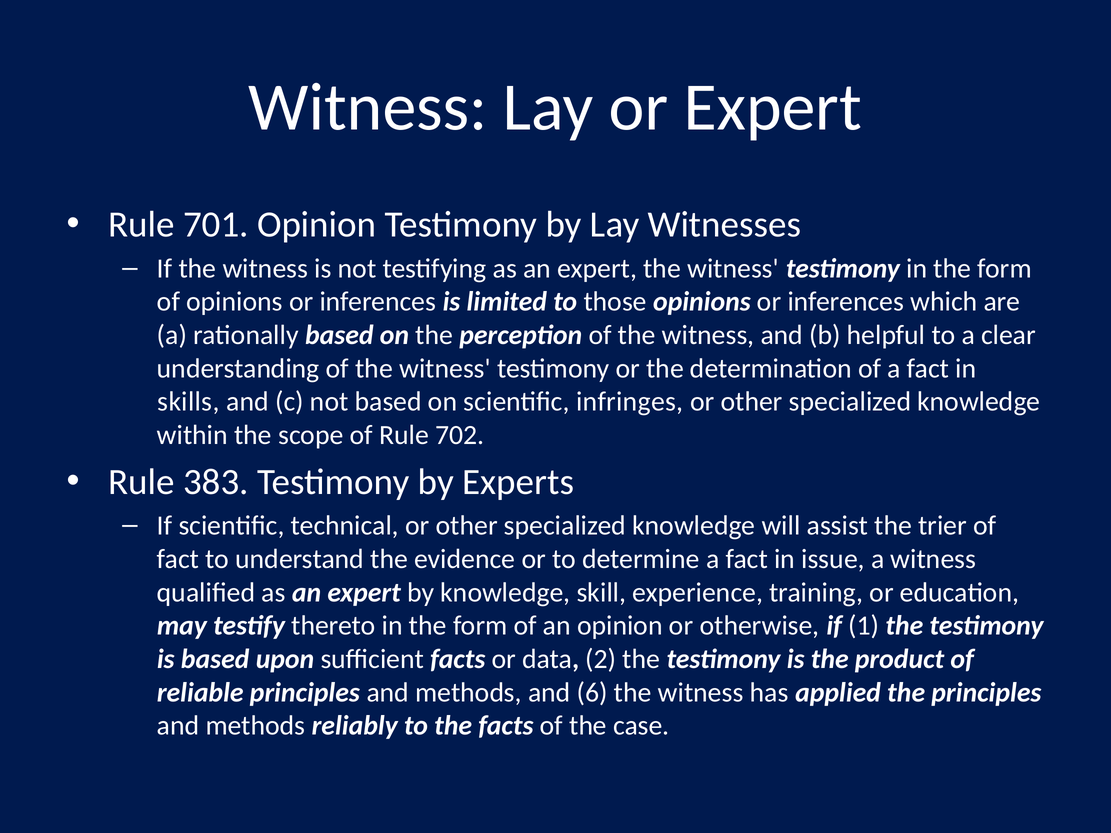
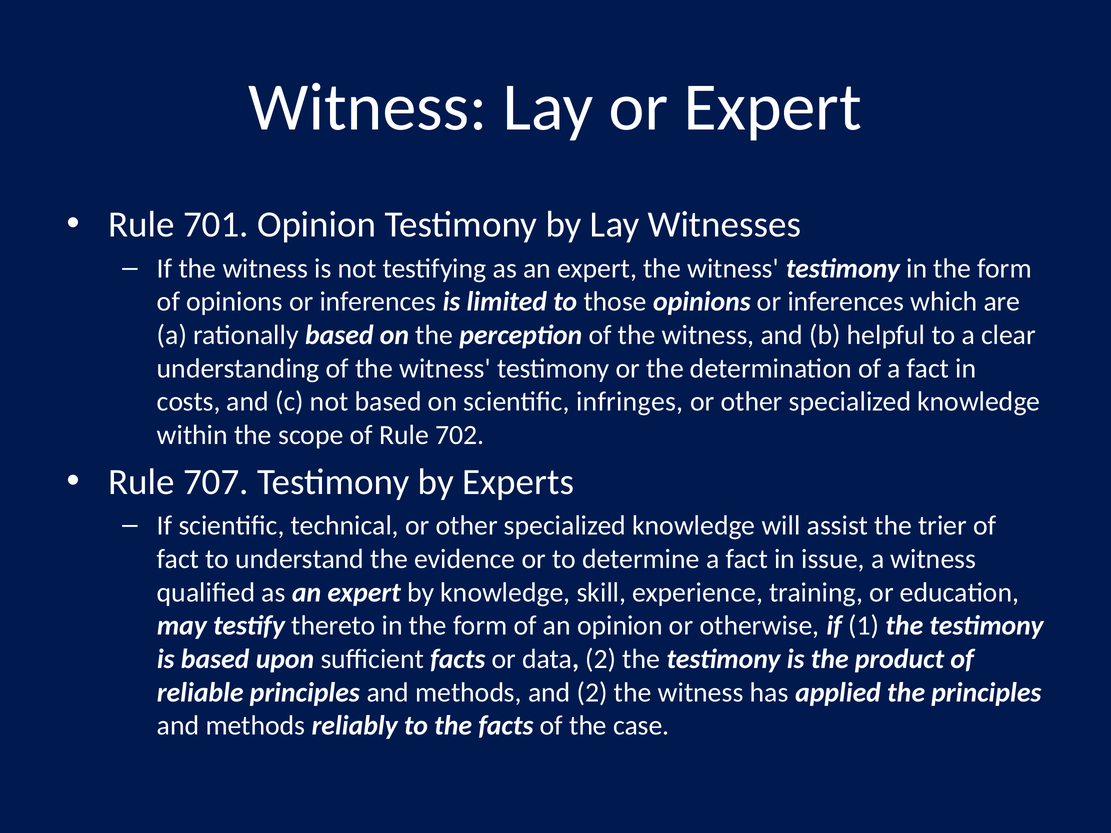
skills: skills -> costs
383: 383 -> 707
and 6: 6 -> 2
